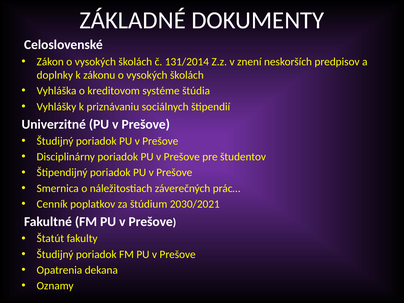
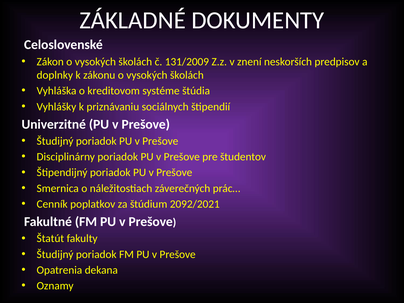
131/2014: 131/2014 -> 131/2009
2030/2021: 2030/2021 -> 2092/2021
